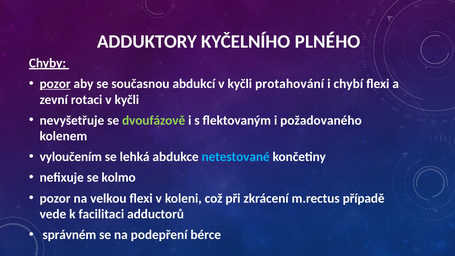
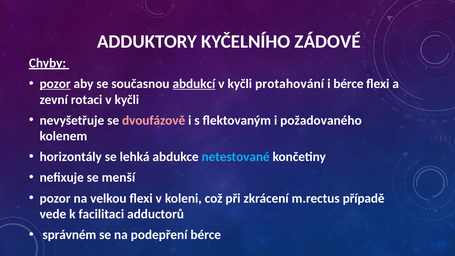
PLNÉHO: PLNÉHO -> ZÁDOVÉ
abdukcí underline: none -> present
i chybí: chybí -> bérce
dvoufázově colour: light green -> pink
vyloučením: vyloučením -> horizontály
kolmo: kolmo -> menší
